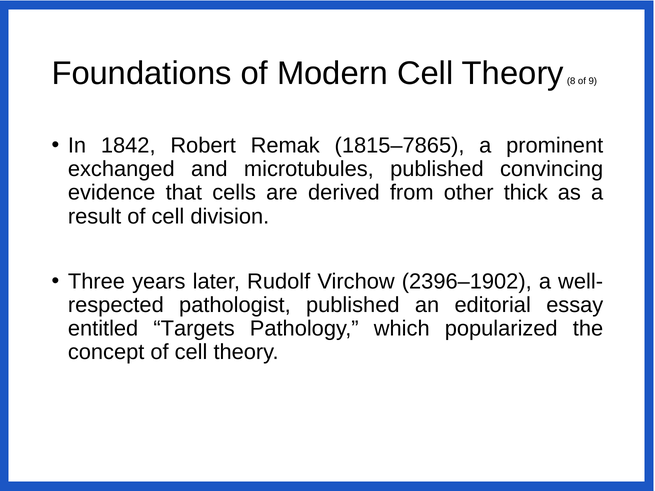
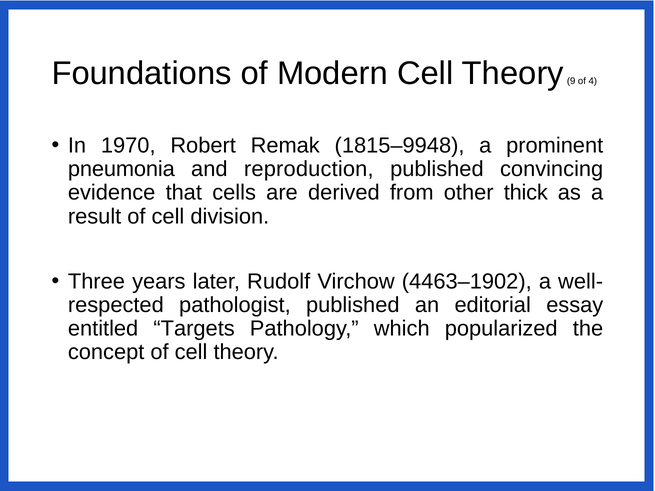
8: 8 -> 9
9: 9 -> 4
1842: 1842 -> 1970
1815–7865: 1815–7865 -> 1815–9948
exchanged: exchanged -> pneumonia
microtubules: microtubules -> reproduction
2396–1902: 2396–1902 -> 4463–1902
